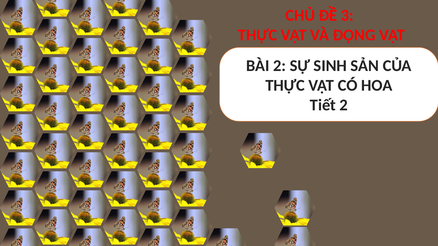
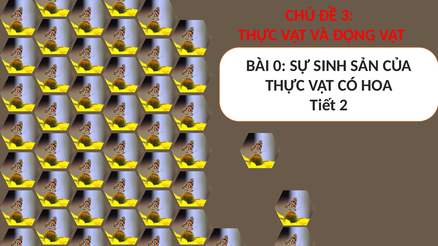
BÀI 2: 2 -> 0
